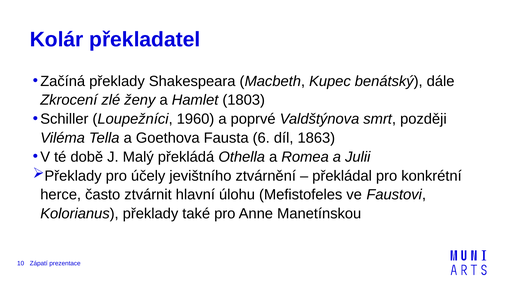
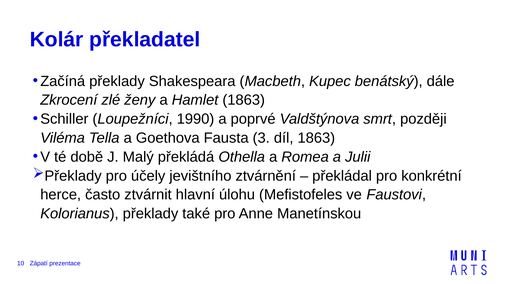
Hamlet 1803: 1803 -> 1863
1960: 1960 -> 1990
6: 6 -> 3
